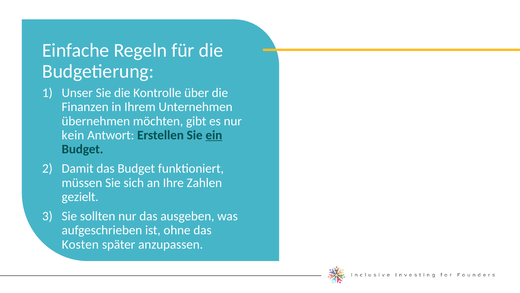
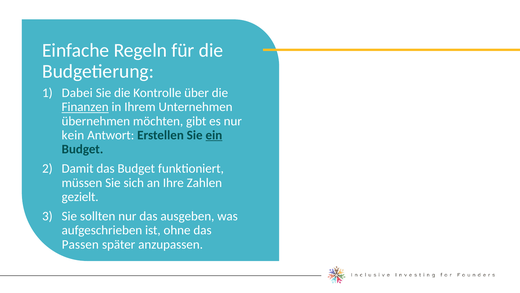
Unser: Unser -> Dabei
Finanzen underline: none -> present
Kosten: Kosten -> Passen
